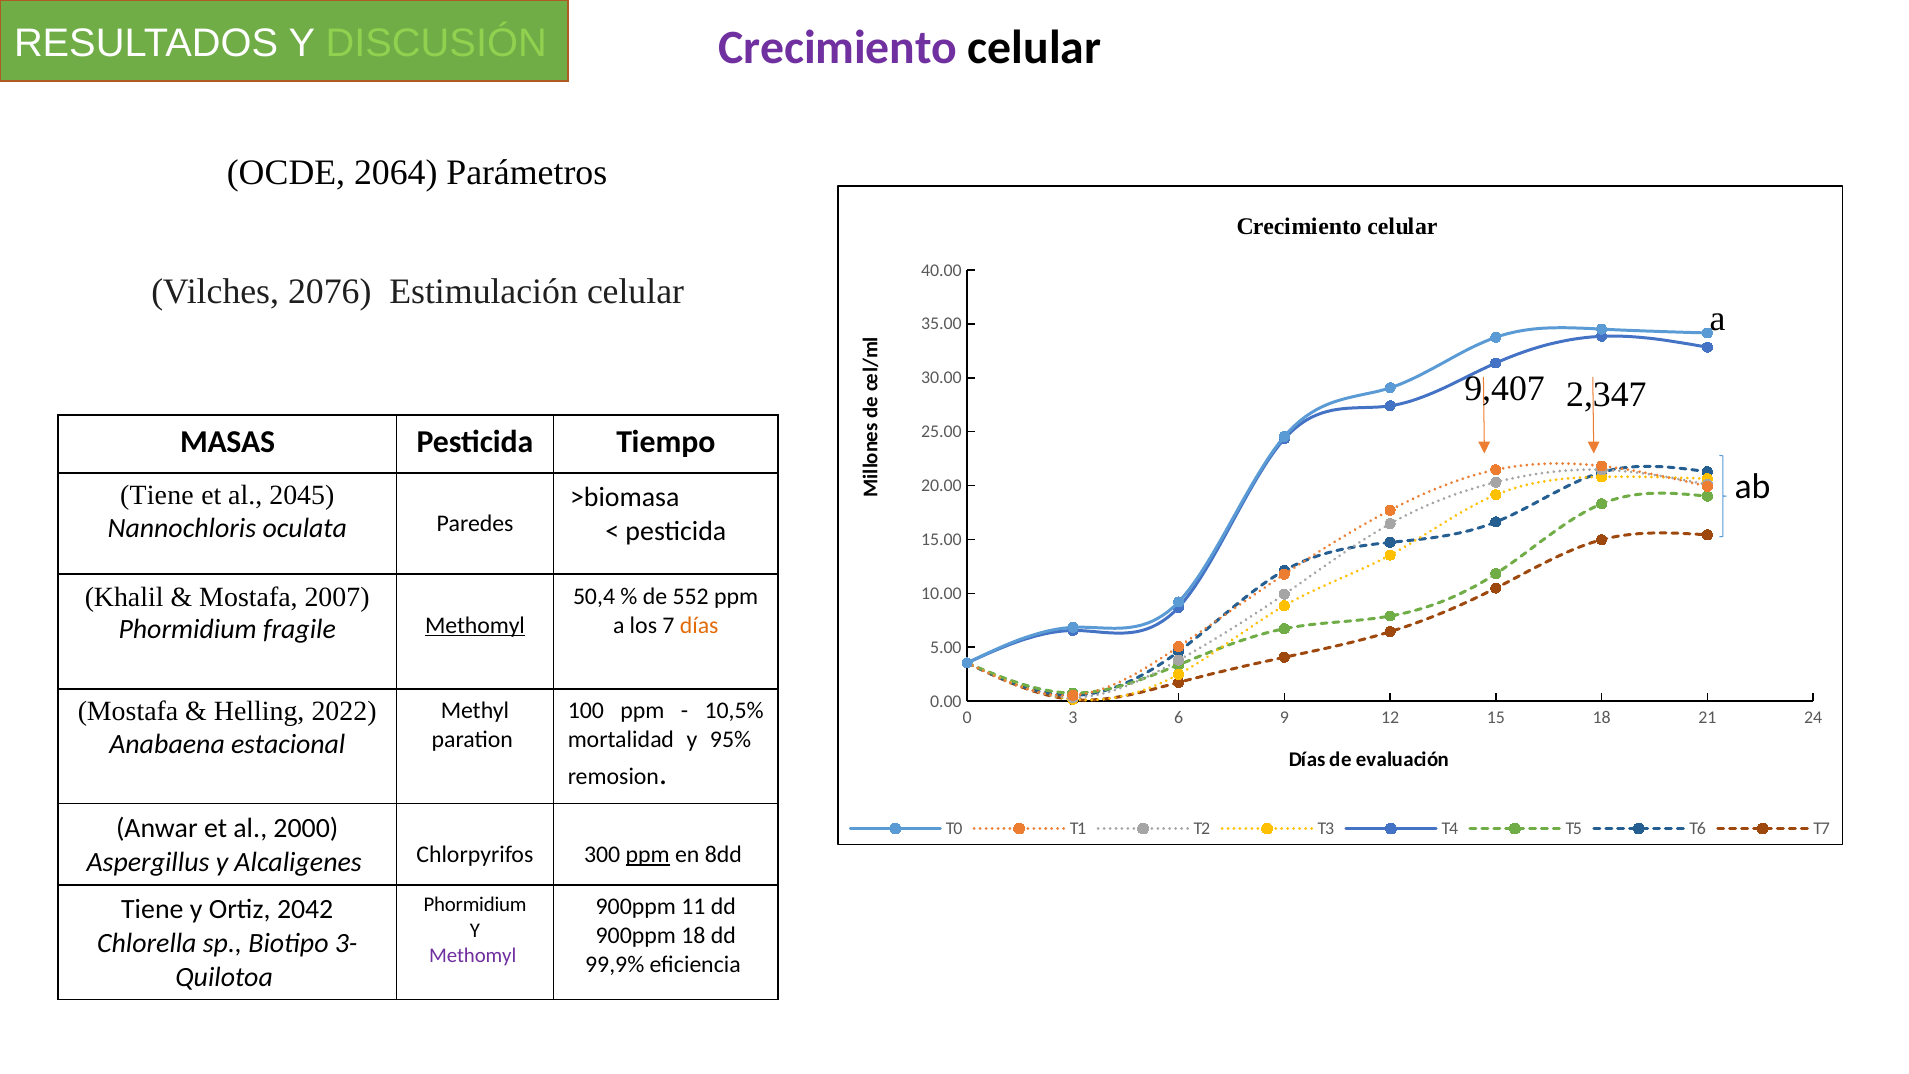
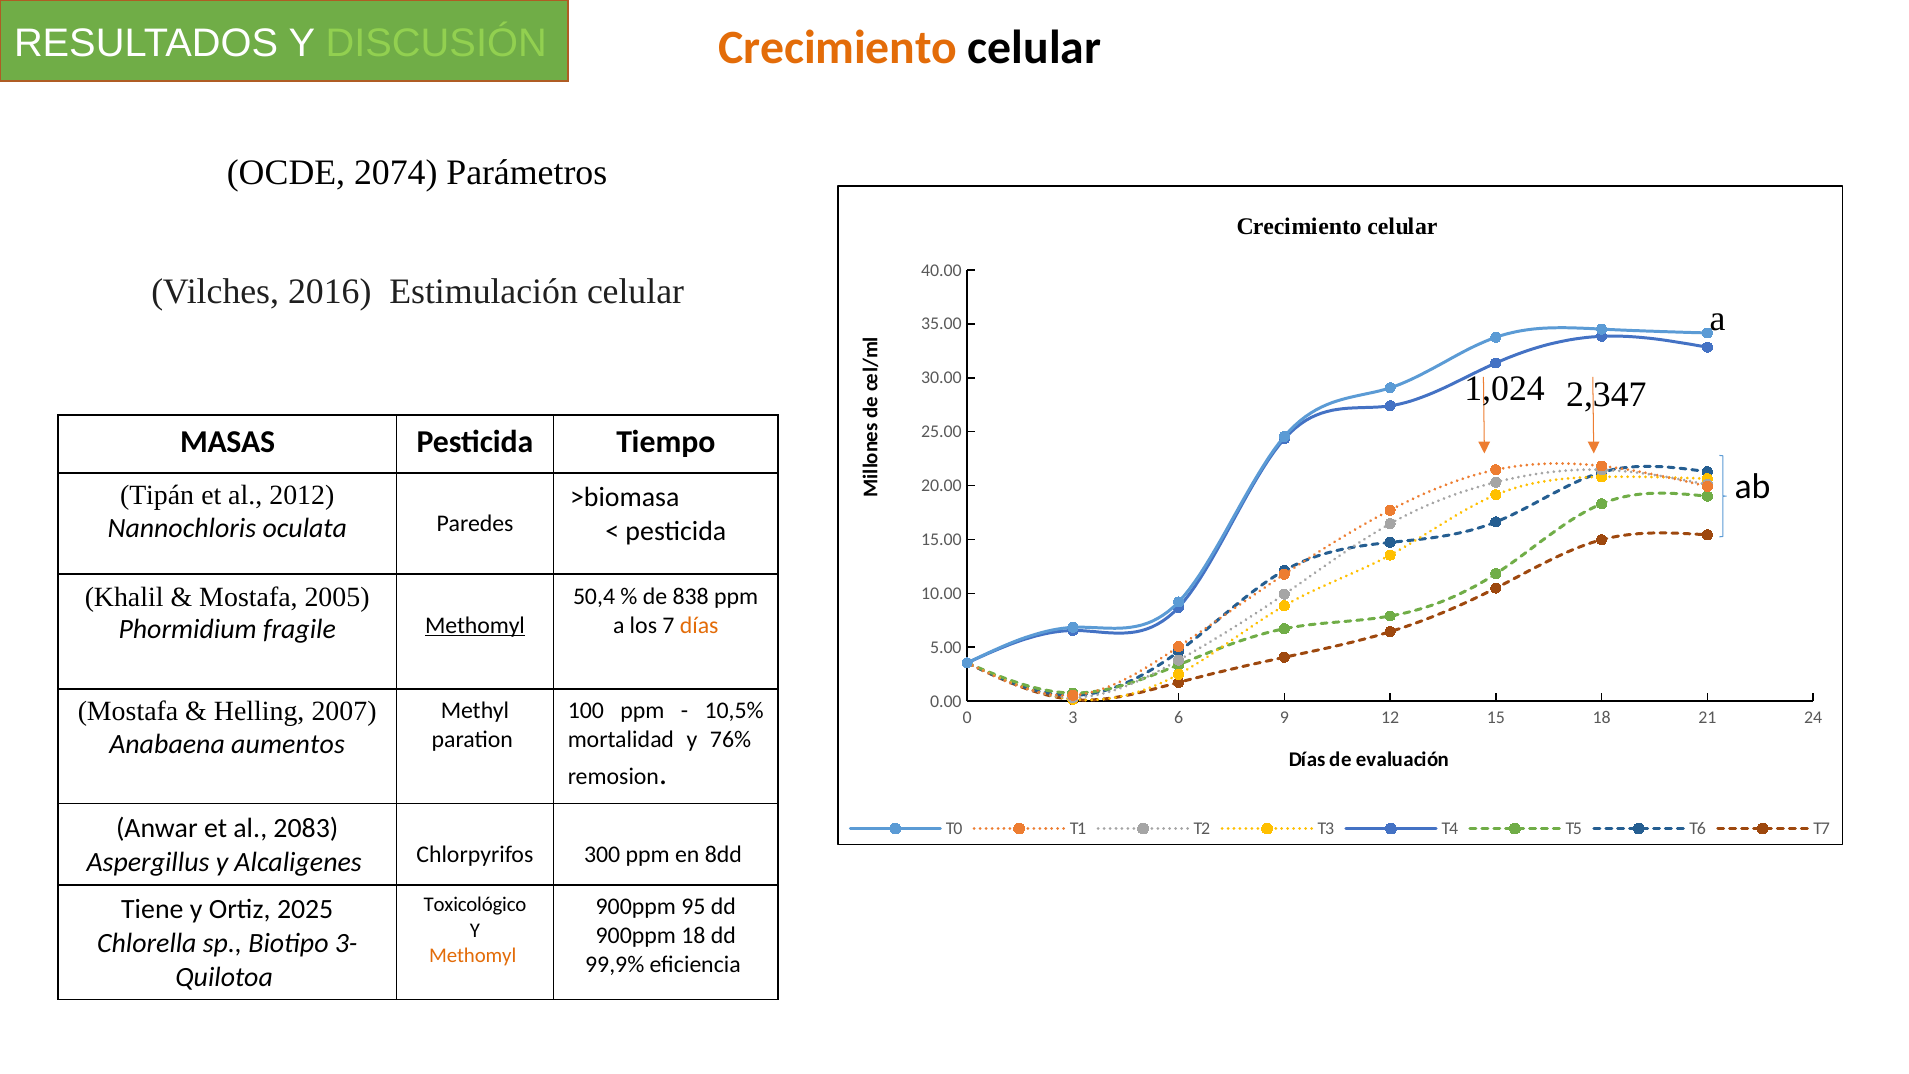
Crecimiento at (838, 48) colour: purple -> orange
2064: 2064 -> 2074
2076: 2076 -> 2016
9,407: 9,407 -> 1,024
Tiene at (157, 495): Tiene -> Tipán
2045: 2045 -> 2012
2007: 2007 -> 2005
552: 552 -> 838
2022: 2022 -> 2007
95%: 95% -> 76%
estacional: estacional -> aumentos
2000: 2000 -> 2083
ppm at (648, 854) underline: present -> none
Phormidium at (475, 905): Phormidium -> Toxicológico
11: 11 -> 95
2042: 2042 -> 2025
Methomyl at (473, 955) colour: purple -> orange
